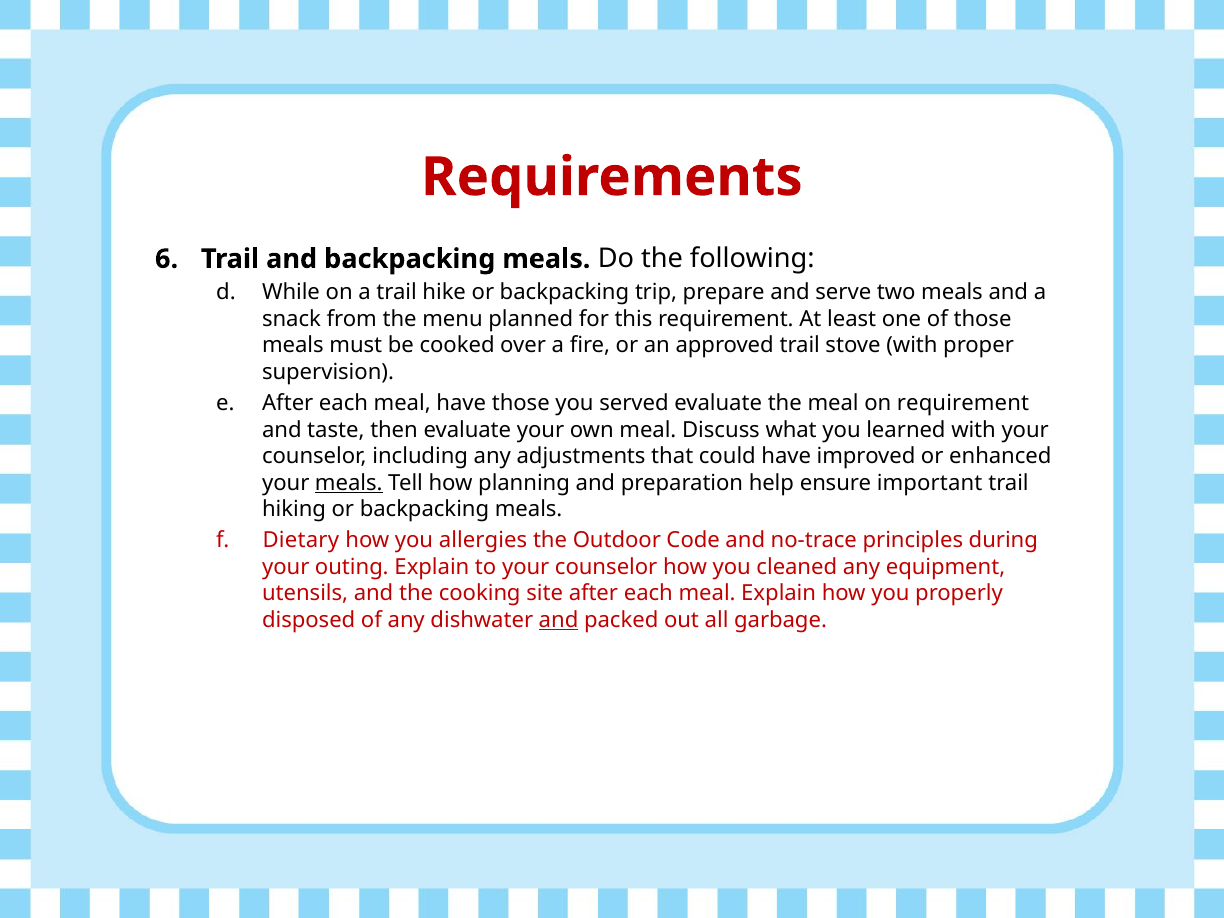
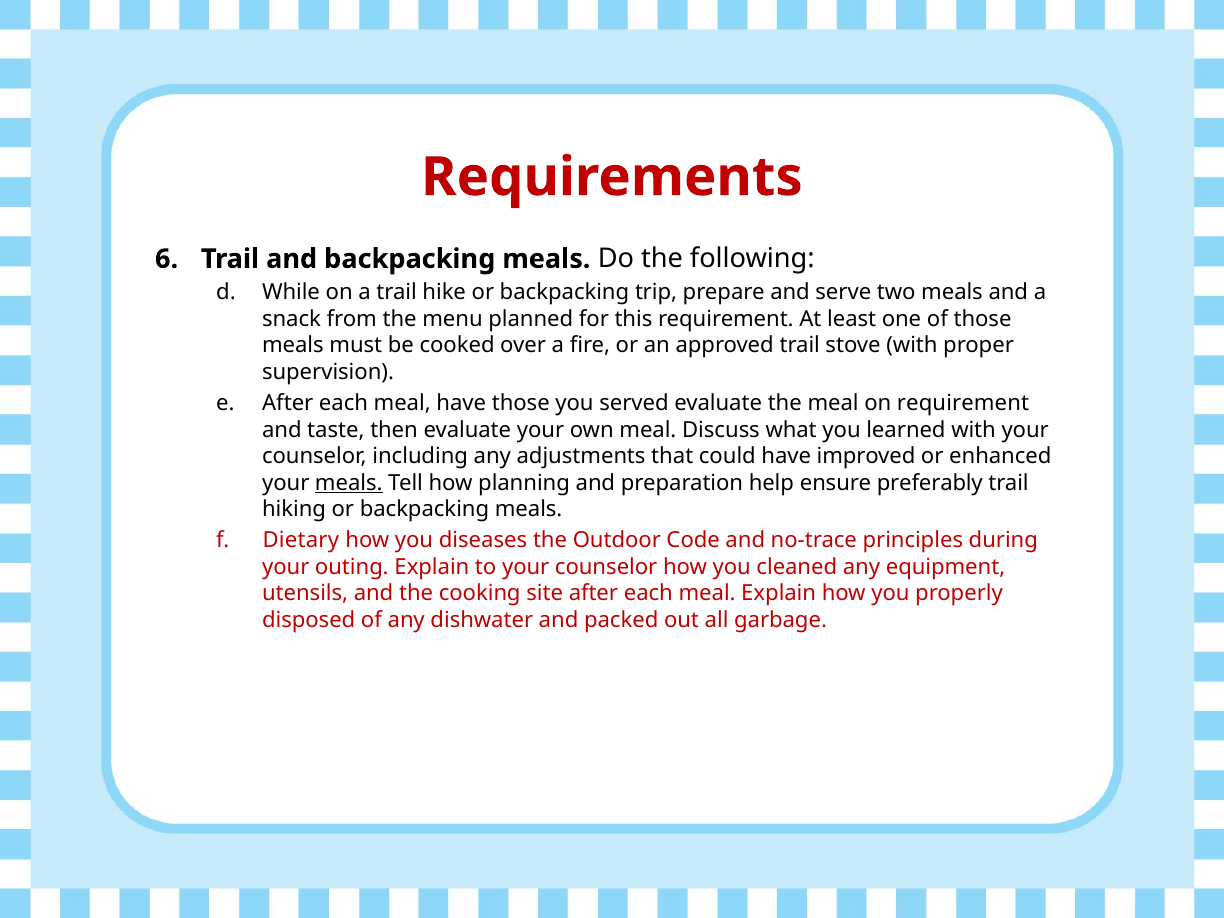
important: important -> preferably
allergies: allergies -> diseases
and at (559, 620) underline: present -> none
